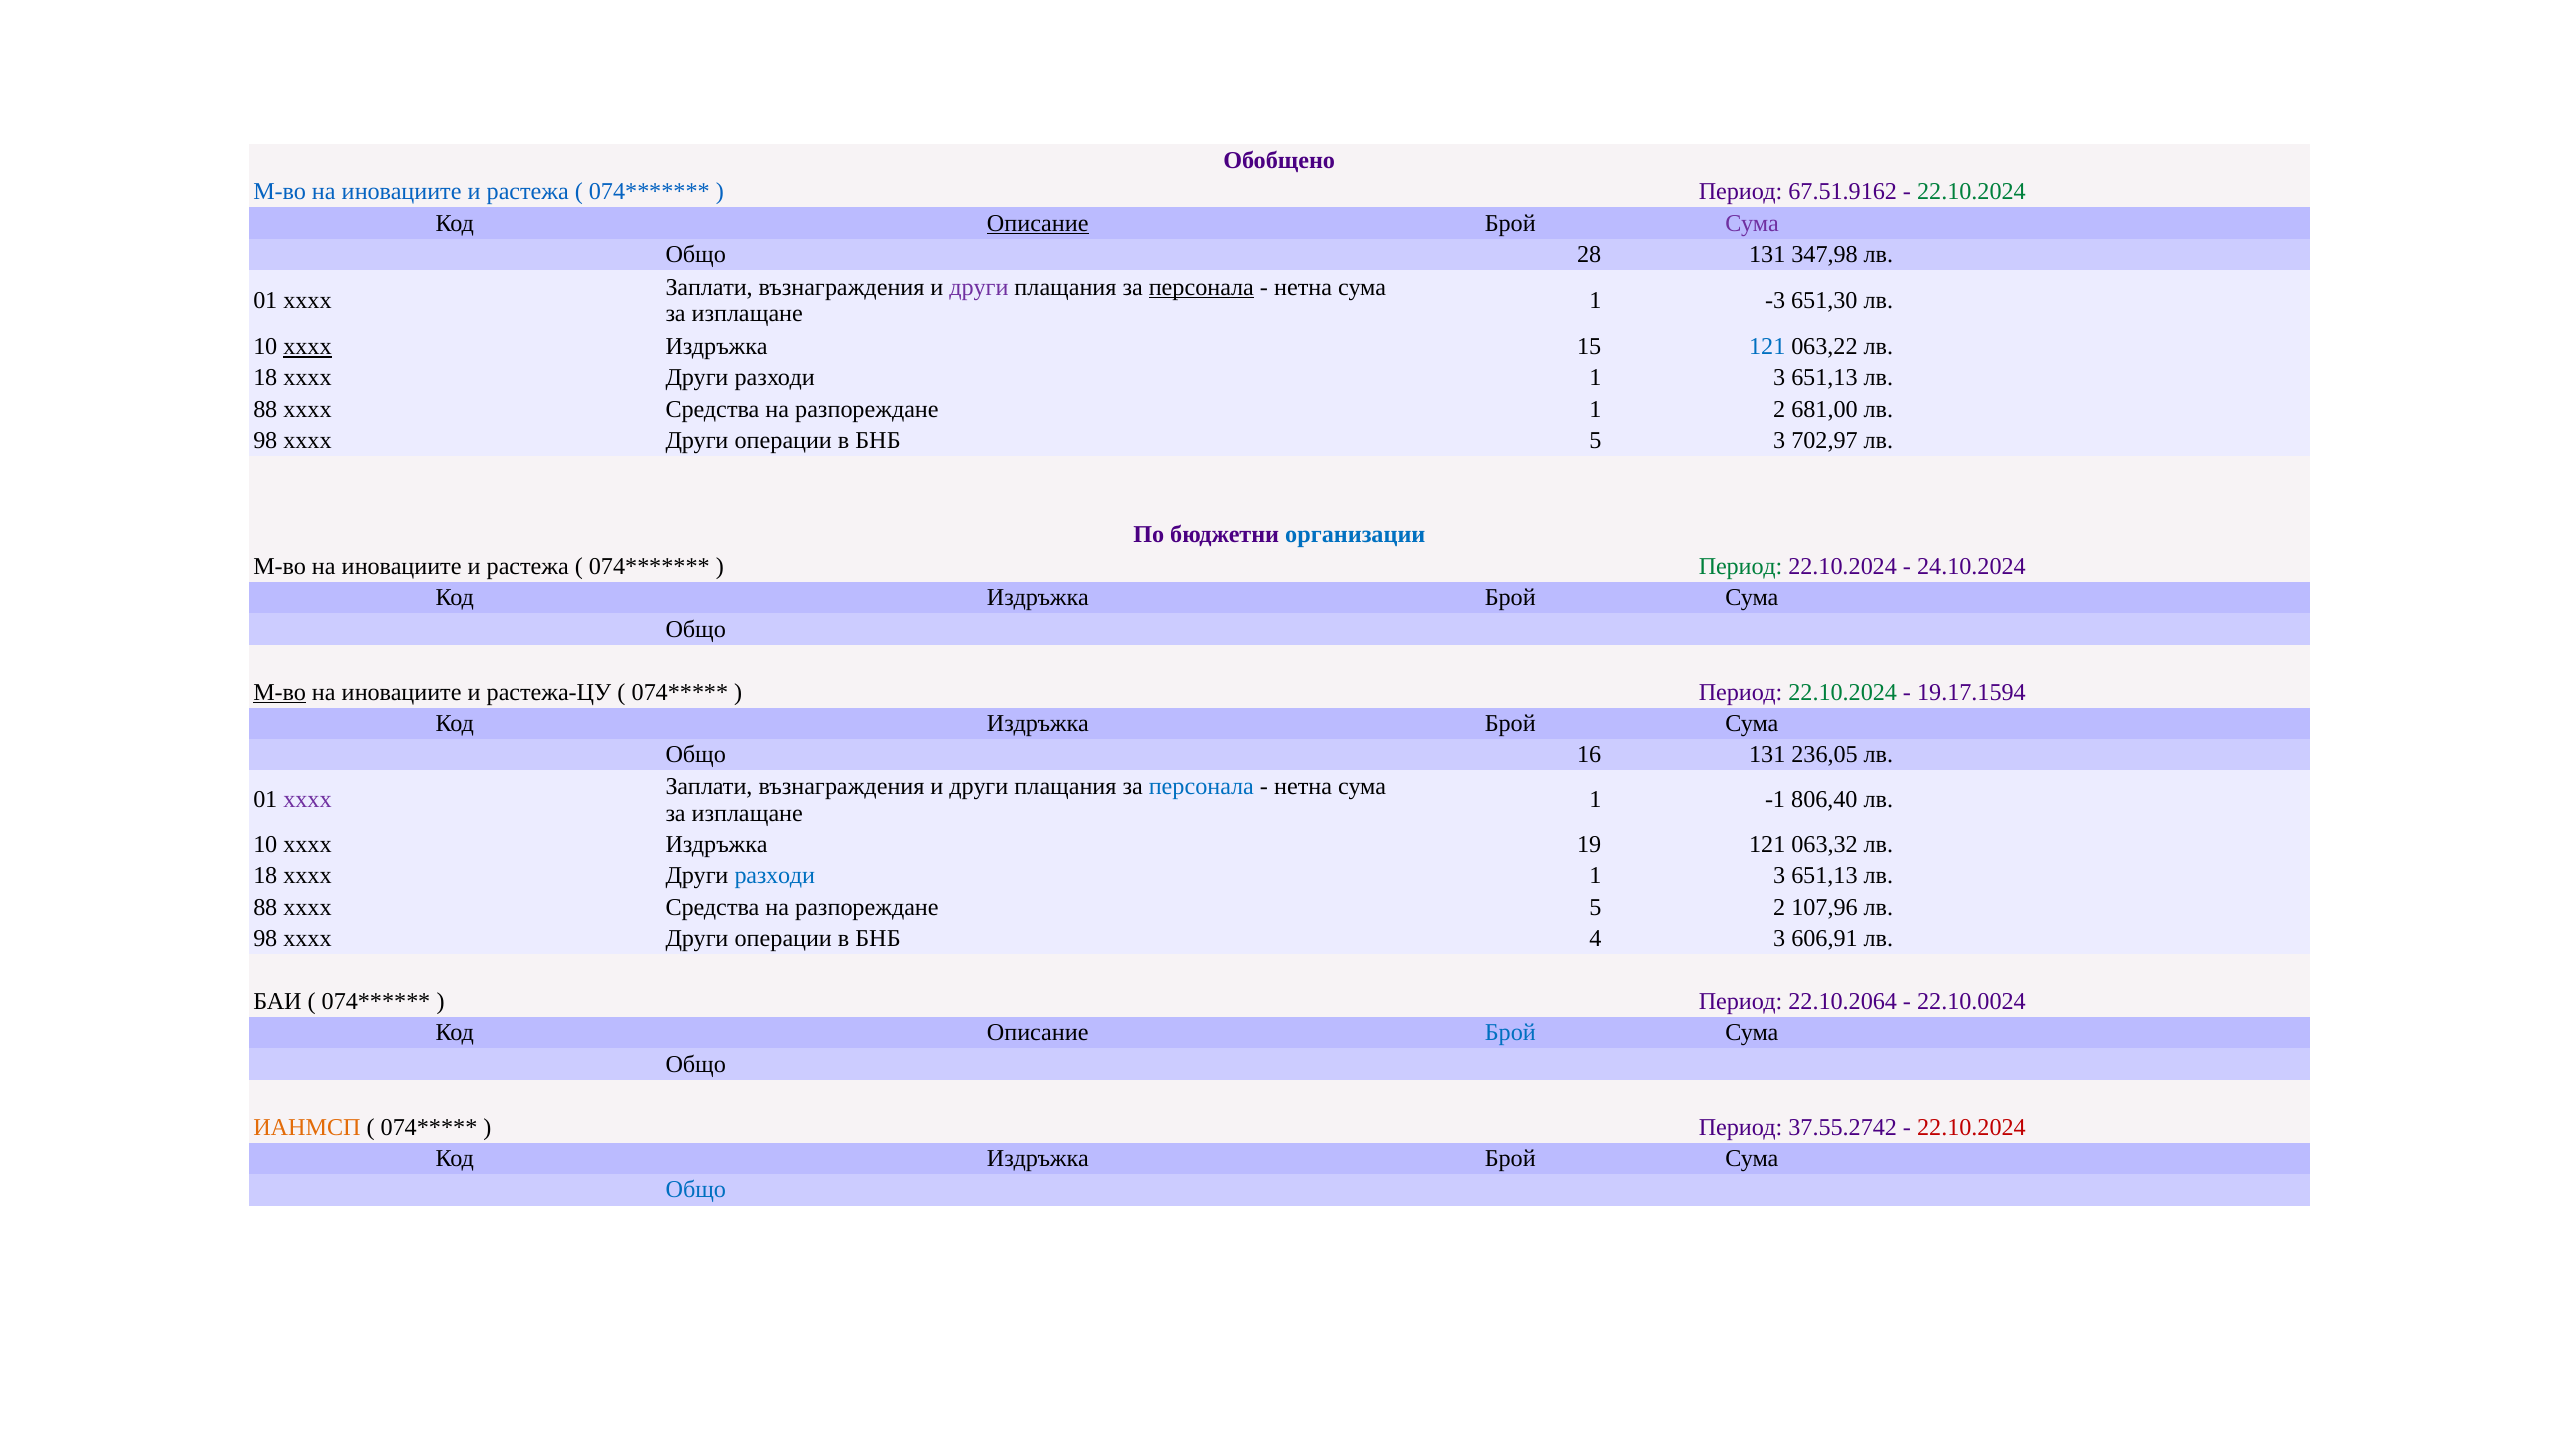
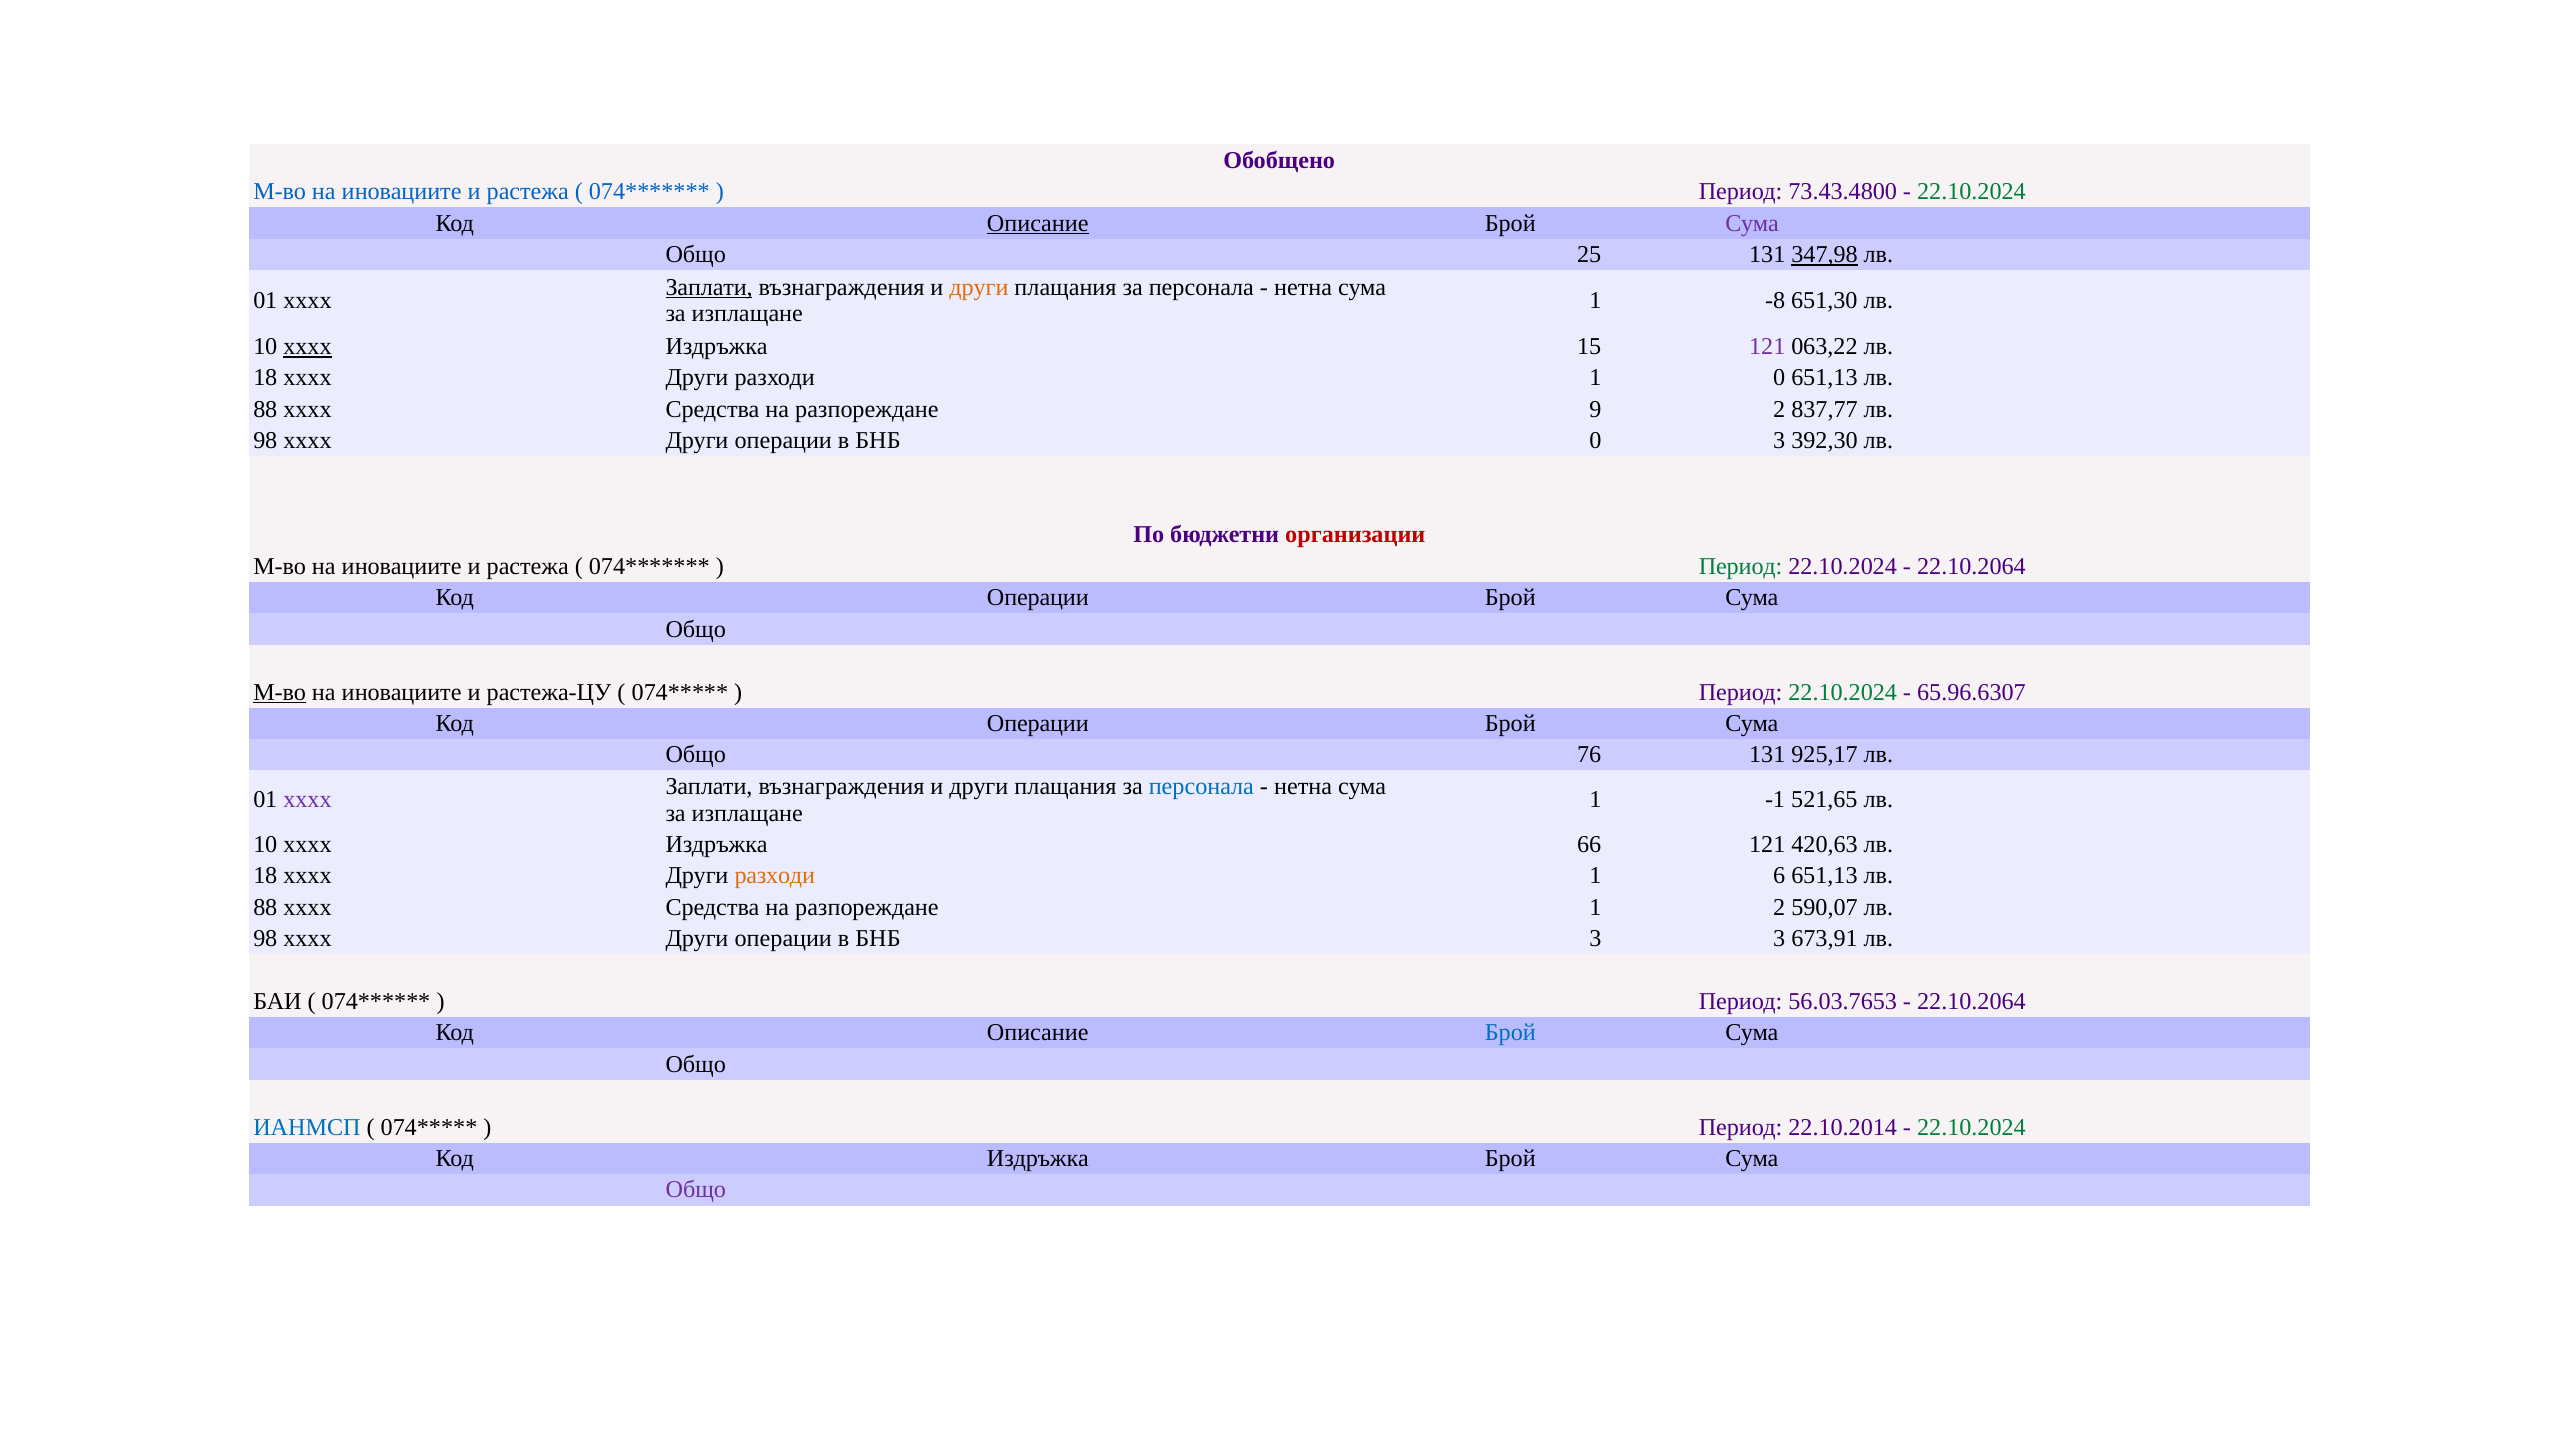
67.51.9162: 67.51.9162 -> 73.43.4800
28: 28 -> 25
347,98 underline: none -> present
Заплати at (709, 287) underline: none -> present
други at (979, 287) colour: purple -> orange
персонала at (1201, 287) underline: present -> none
-3: -3 -> -8
121 at (1767, 346) colour: blue -> purple
3 at (1779, 378): 3 -> 0
разпореждане 1: 1 -> 9
681,00: 681,00 -> 837,77
БНБ 5: 5 -> 0
702,97: 702,97 -> 392,30
организации colour: blue -> red
24.10.2024 at (1971, 566): 24.10.2024 -> 22.10.2064
Издръжка at (1038, 598): Издръжка -> Операции
19.17.1594: 19.17.1594 -> 65.96.6307
Издръжка at (1038, 723): Издръжка -> Операции
16: 16 -> 76
236,05: 236,05 -> 925,17
806,40: 806,40 -> 521,65
19: 19 -> 66
063,32: 063,32 -> 420,63
разходи at (775, 876) colour: blue -> orange
3 at (1779, 876): 3 -> 6
разпореждане 5: 5 -> 1
107,96: 107,96 -> 590,07
БНБ 4: 4 -> 3
606,91: 606,91 -> 673,91
22.10.2064: 22.10.2064 -> 56.03.7653
22.10.0024 at (1971, 1002): 22.10.0024 -> 22.10.2064
ИАНМСП colour: orange -> blue
37.55.2742: 37.55.2742 -> 22.10.2014
22.10.2024 at (1971, 1127) colour: red -> green
Общо at (696, 1190) colour: blue -> purple
